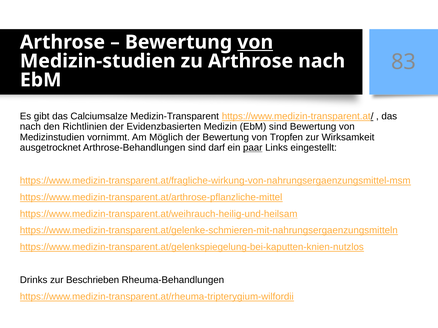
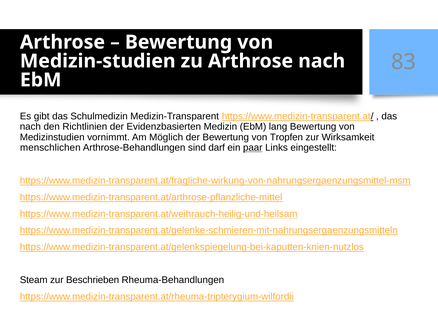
von at (255, 42) underline: present -> none
Calciumsalze: Calciumsalze -> Schulmedizin
EbM sind: sind -> lang
ausgetrocknet: ausgetrocknet -> menschlichen
Drinks: Drinks -> Steam
